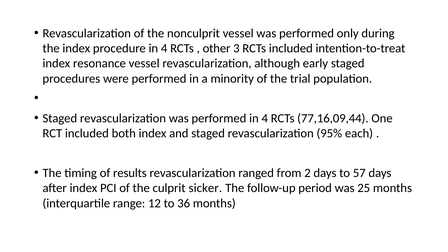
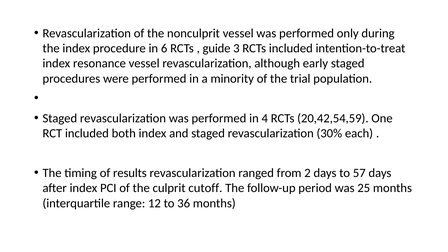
procedure in 4: 4 -> 6
other: other -> guide
77,16,09,44: 77,16,09,44 -> 20,42,54,59
95%: 95% -> 30%
sicker: sicker -> cutoff
